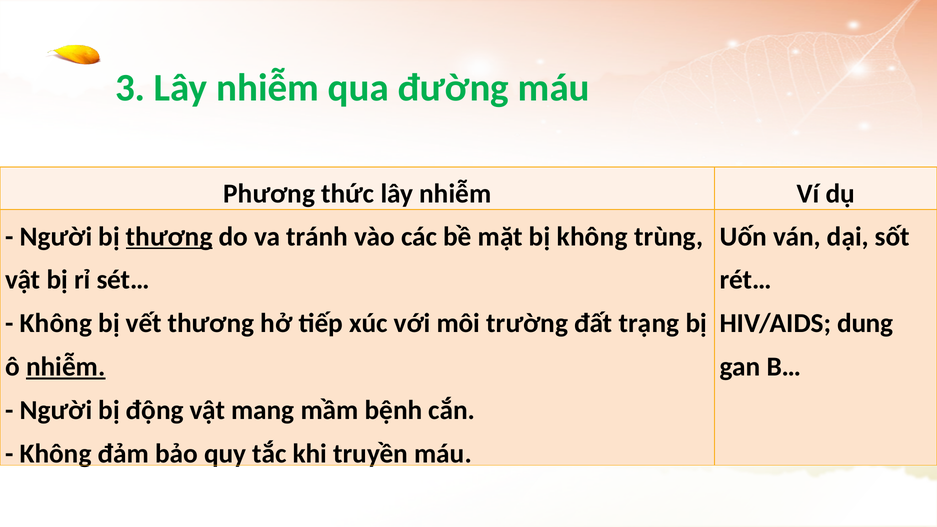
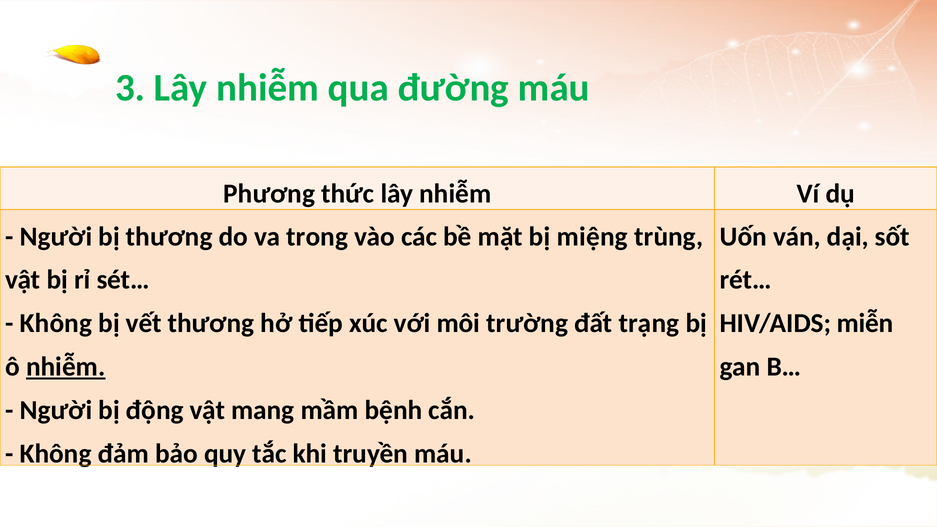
thương at (169, 237) underline: present -> none
tránh: tránh -> trong
bị không: không -> miệng
dung: dung -> miễn
